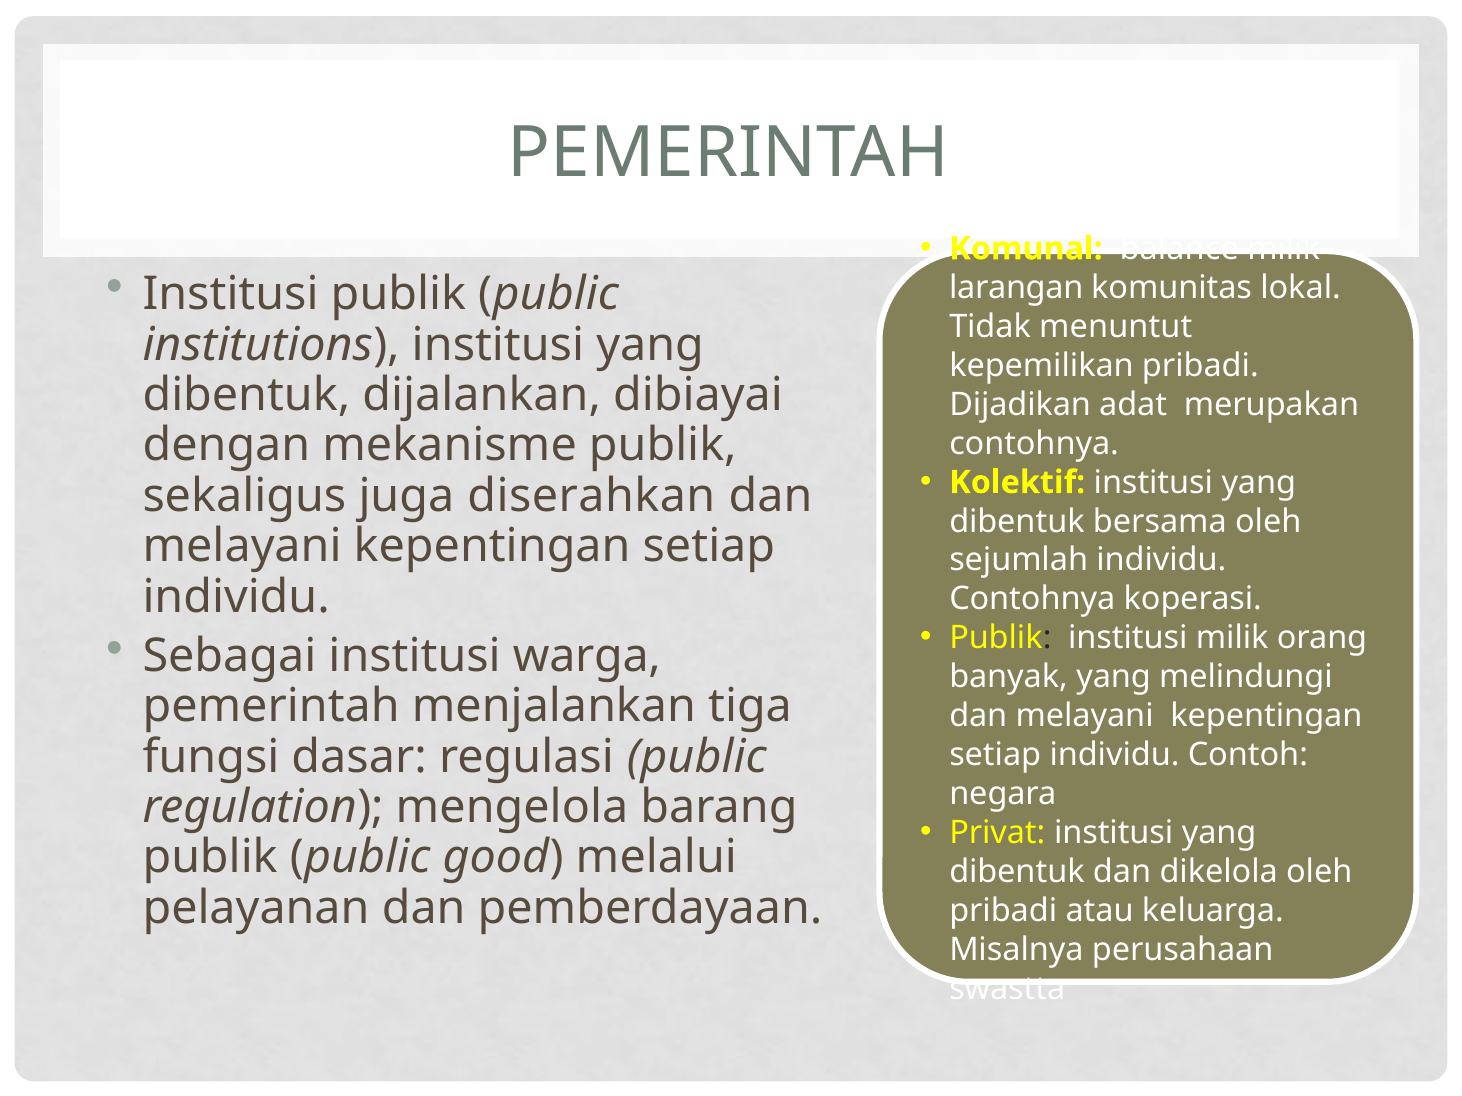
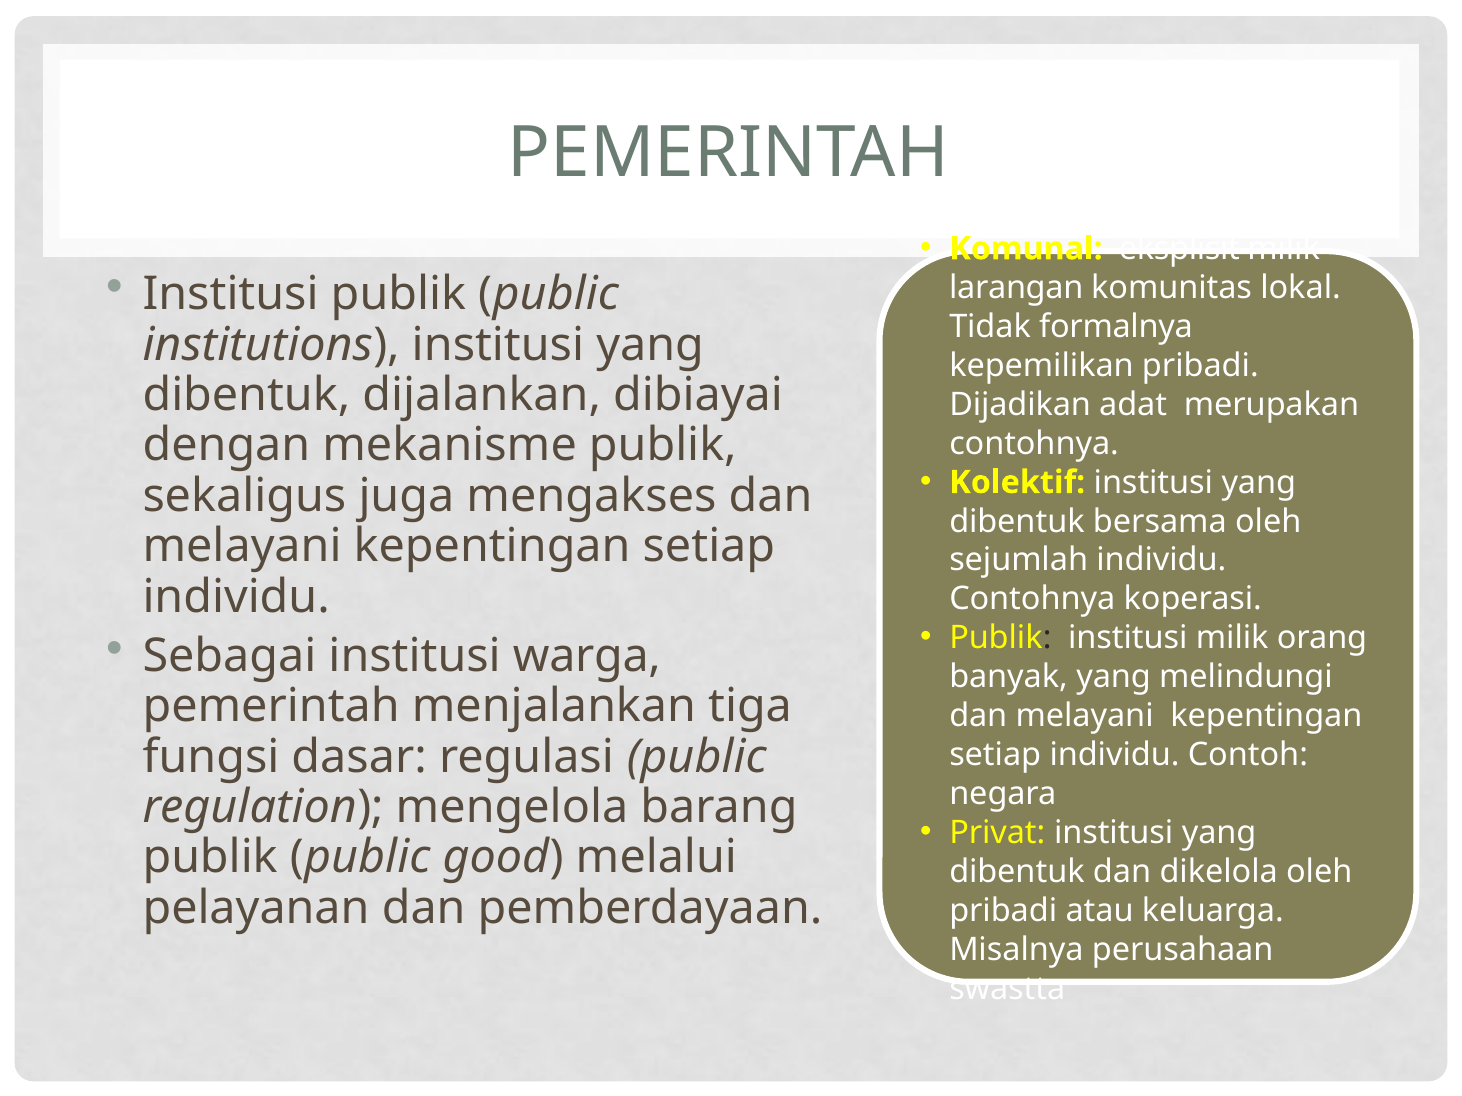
balance: balance -> eksplisit
menuntut: menuntut -> formalnya
diserahkan: diserahkan -> mengakses
